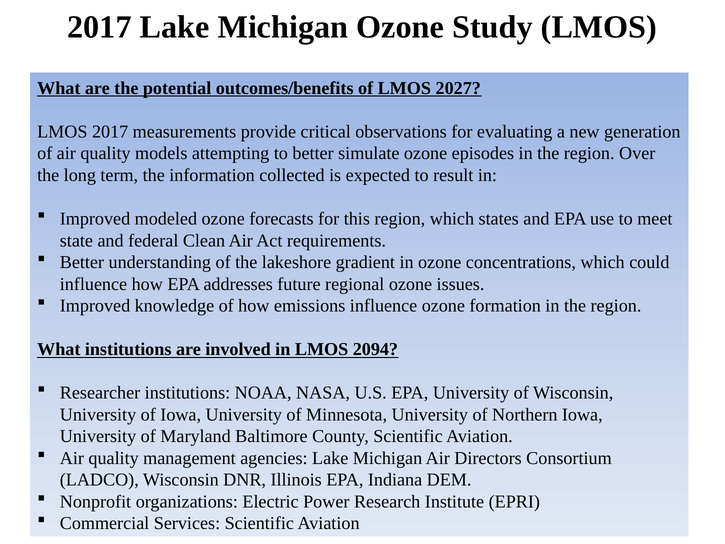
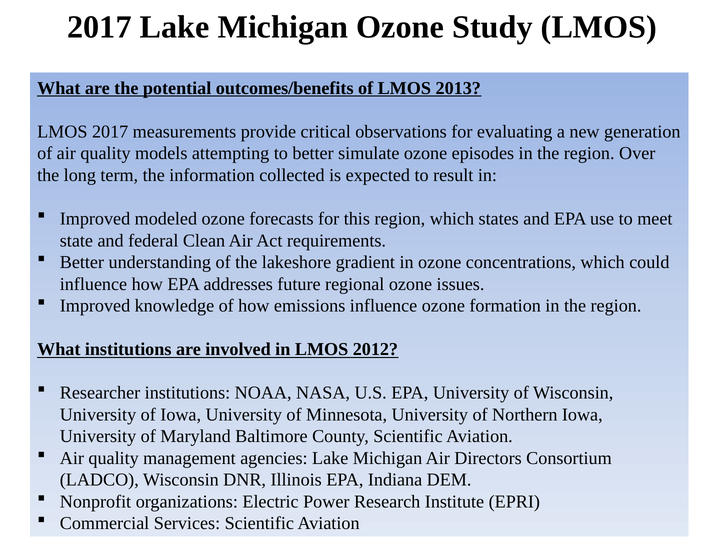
2027: 2027 -> 2013
2094: 2094 -> 2012
